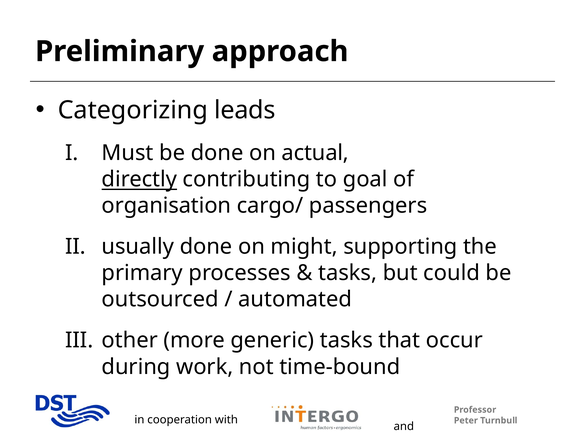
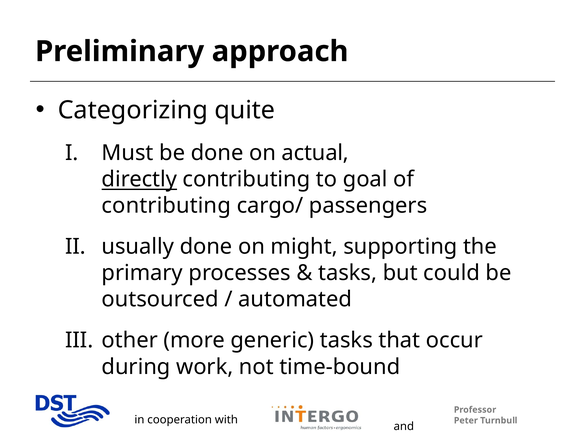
leads: leads -> quite
organisation at (166, 206): organisation -> contributing
